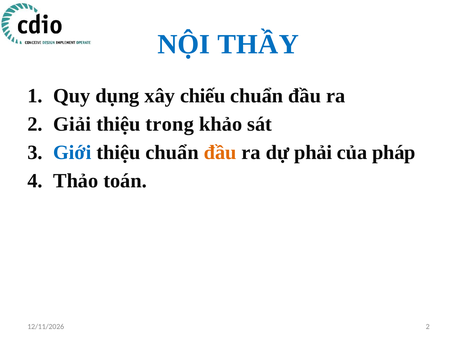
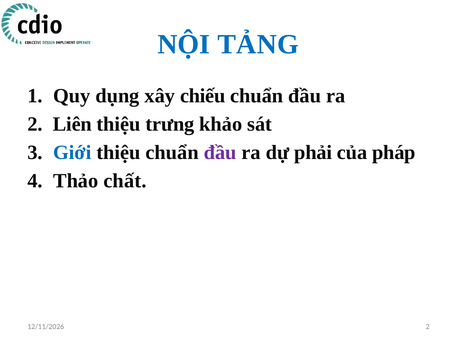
THẦY: THẦY -> TẢNG
Giải: Giải -> Liên
trong: trong -> trưng
đầu at (220, 153) colour: orange -> purple
toán: toán -> chất
